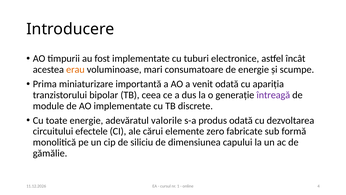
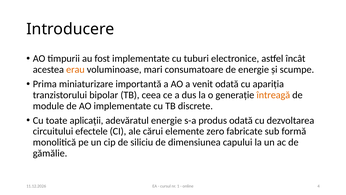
întreagă colour: purple -> orange
toate energie: energie -> aplicații
adevăratul valorile: valorile -> energie
